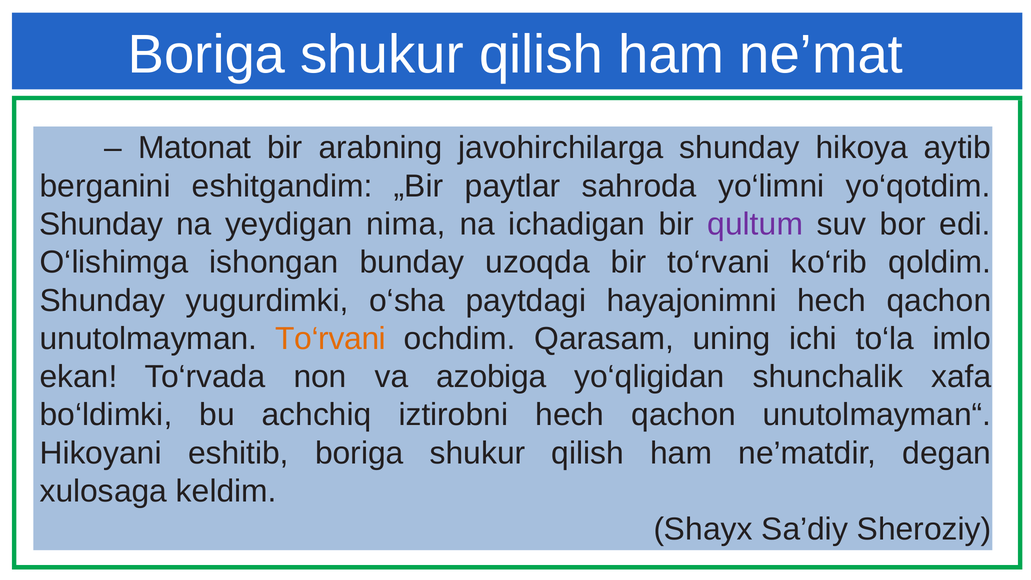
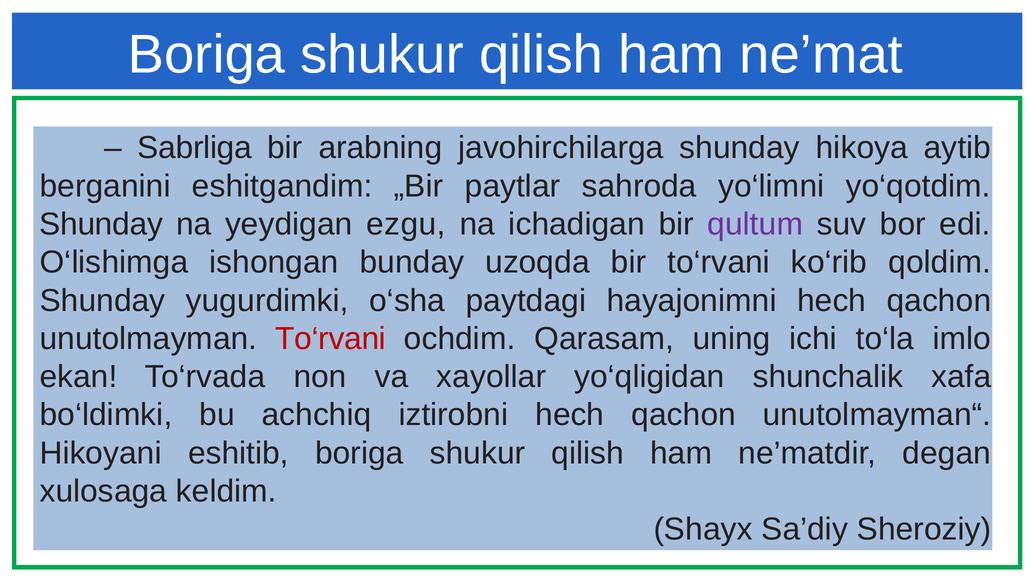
Matonat: Matonat -> Sabrliga
nima: nima -> ezgu
To‘rvani at (331, 339) colour: orange -> red
azobiga: azobiga -> xayollar
